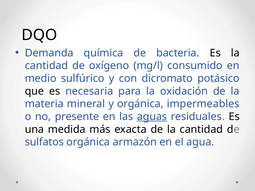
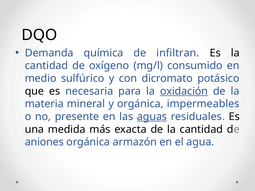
bacteria: bacteria -> infiltran
oxidación underline: none -> present
sulfatos: sulfatos -> aniones
